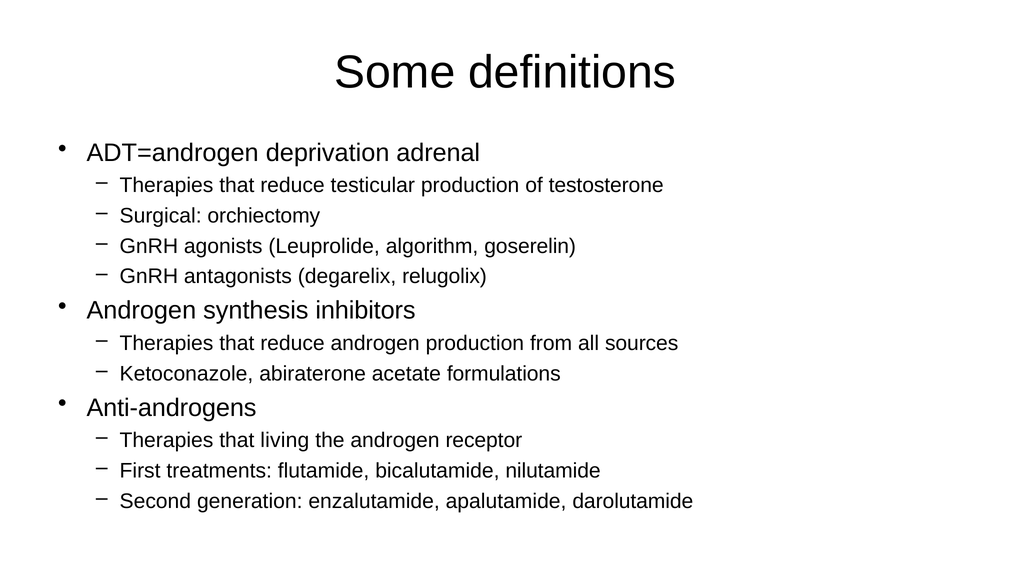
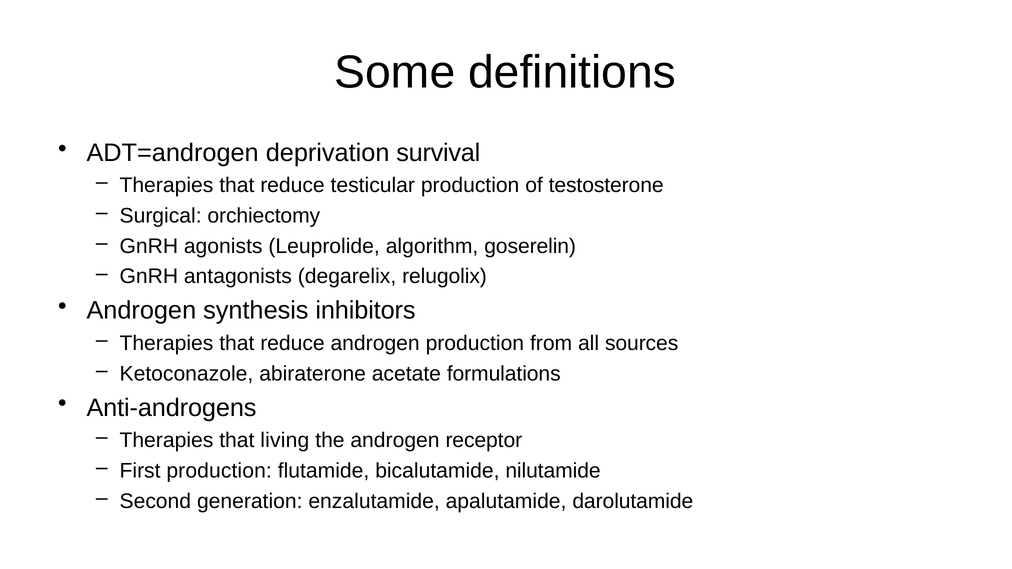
adrenal: adrenal -> survival
First treatments: treatments -> production
